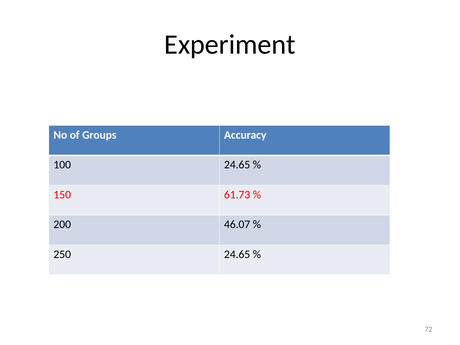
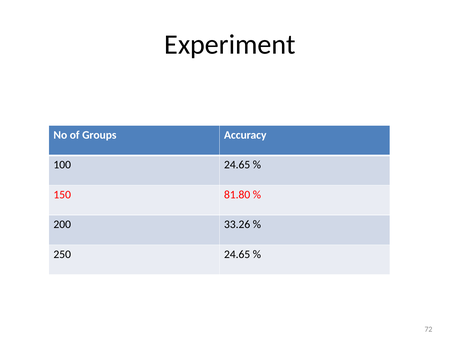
61.73: 61.73 -> 81.80
46.07: 46.07 -> 33.26
